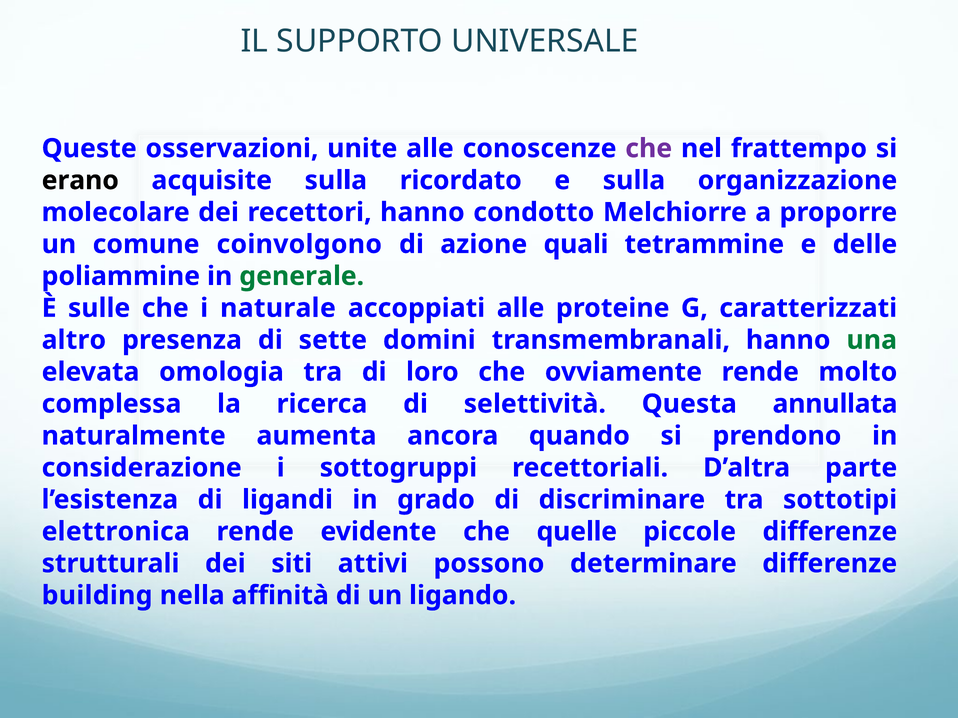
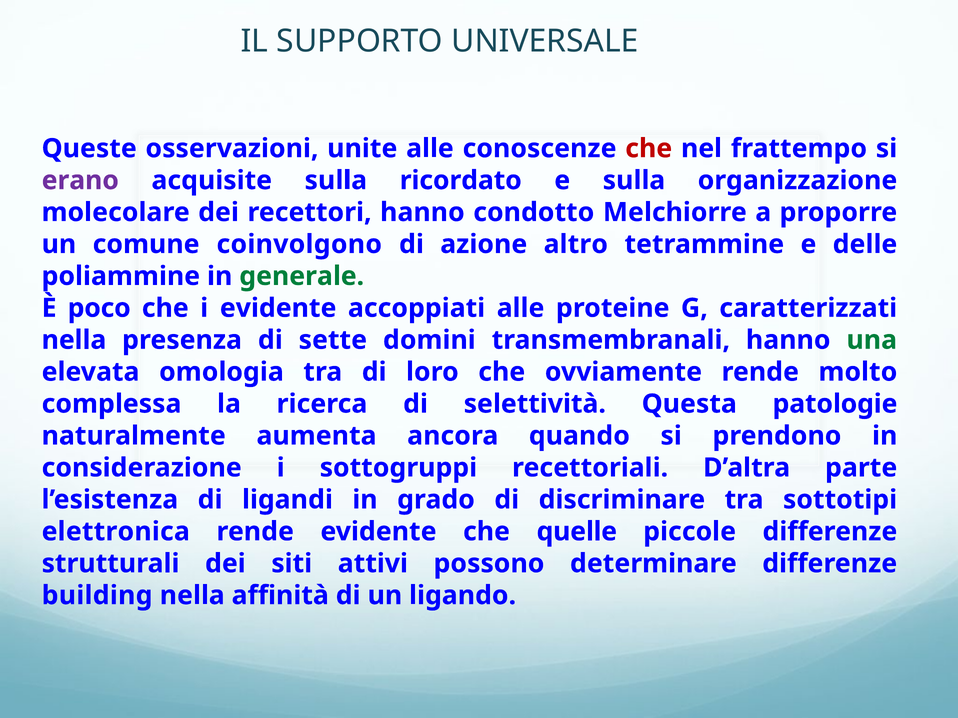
che at (649, 149) colour: purple -> red
erano colour: black -> purple
quali: quali -> altro
sulle: sulle -> poco
i naturale: naturale -> evidente
altro at (74, 340): altro -> nella
annullata: annullata -> patologie
